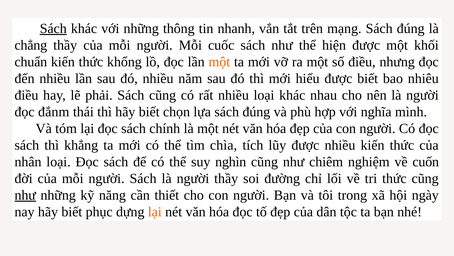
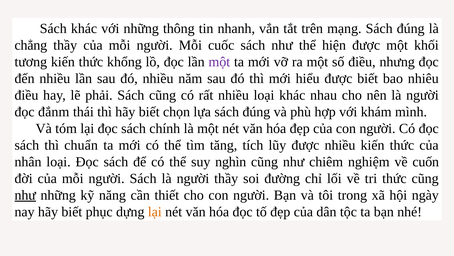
Sách at (53, 28) underline: present -> none
chuẩn: chuẩn -> tương
một at (219, 62) colour: orange -> purple
nghĩa: nghĩa -> khám
khẳng: khẳng -> chuẩn
chìa: chìa -> tăng
